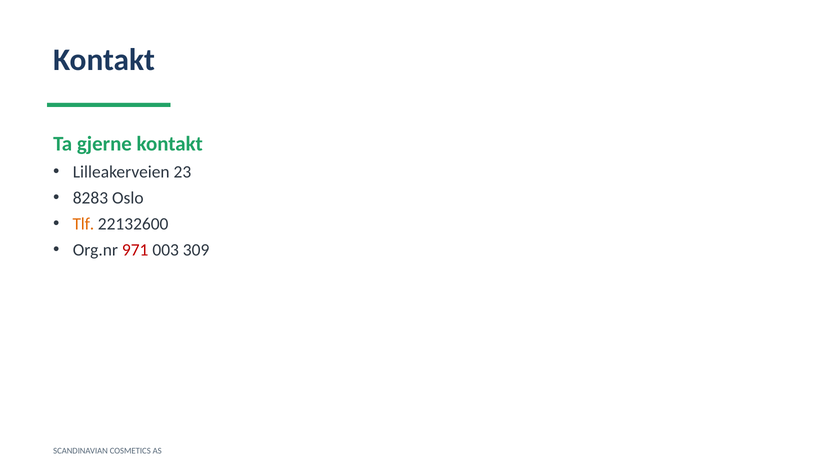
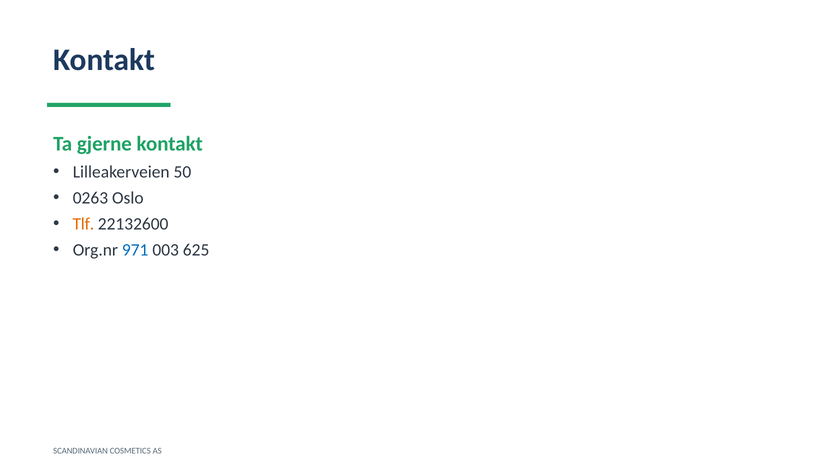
23: 23 -> 50
8283: 8283 -> 0263
971 colour: red -> blue
309: 309 -> 625
